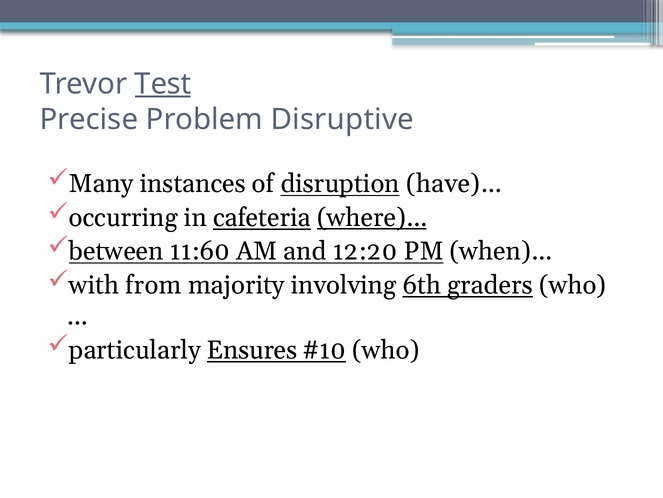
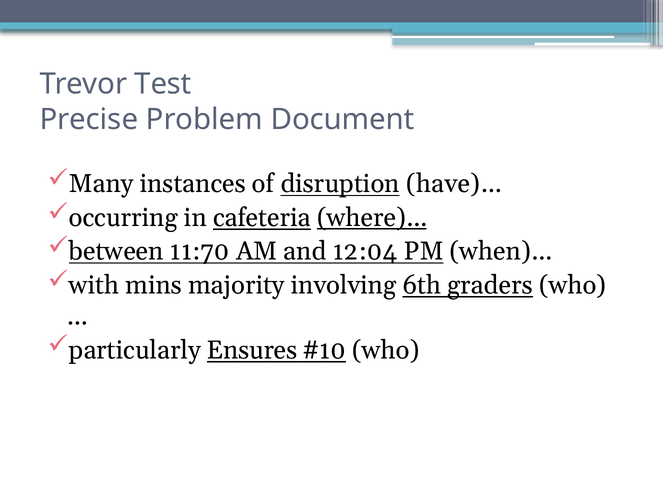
Test underline: present -> none
Disruptive: Disruptive -> Document
11:60: 11:60 -> 11:70
12:20: 12:20 -> 12:04
from: from -> mins
